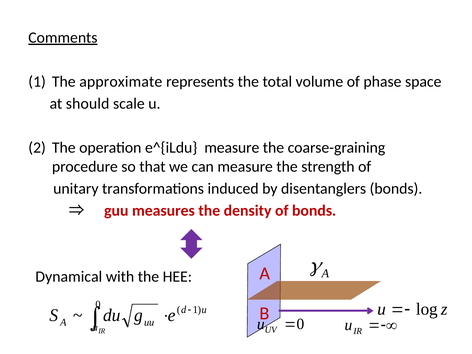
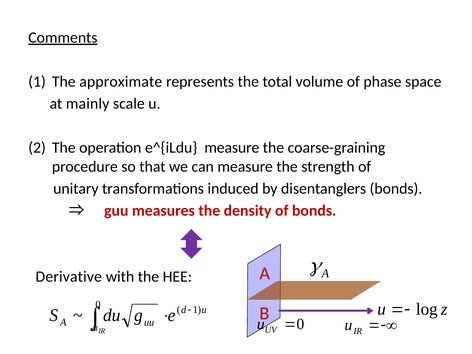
should: should -> mainly
Dynamical: Dynamical -> Derivative
